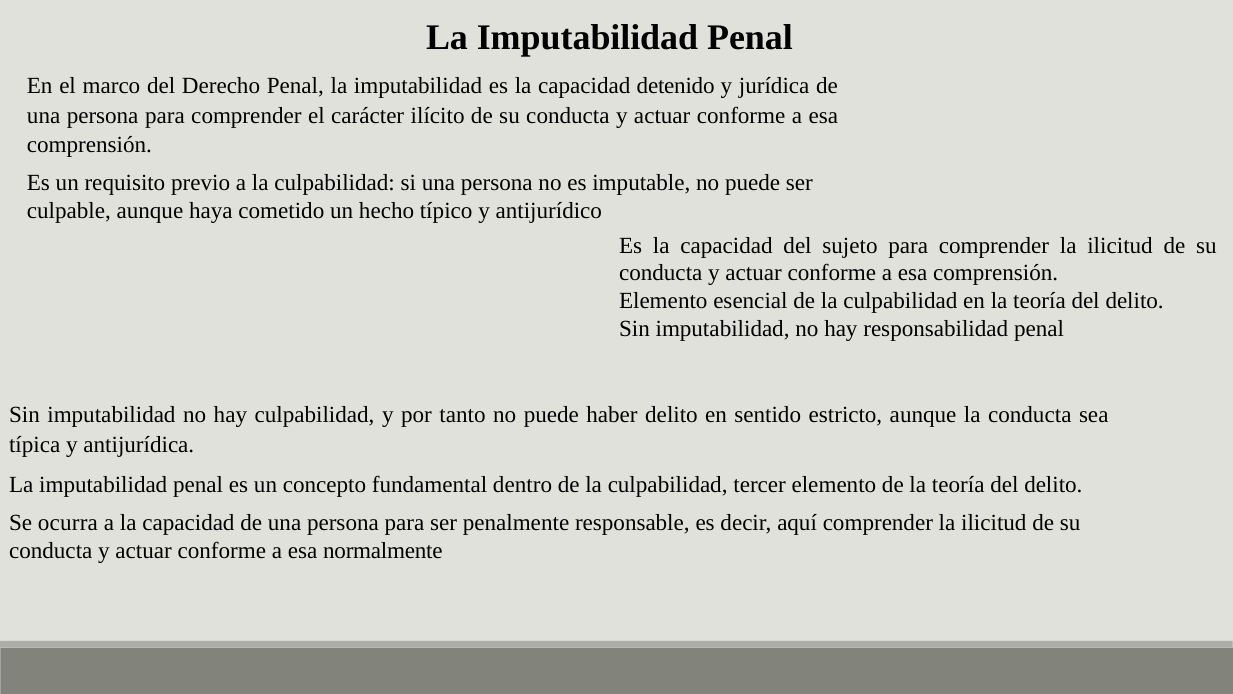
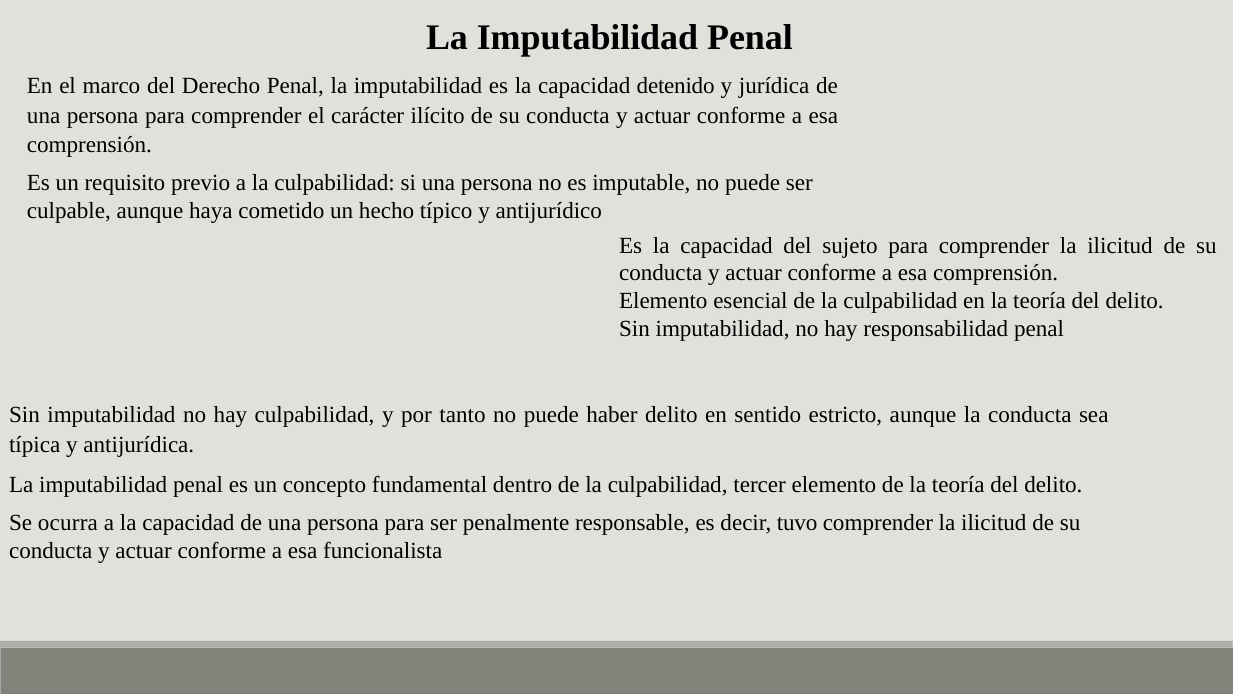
aquí: aquí -> tuvo
normalmente: normalmente -> funcionalista
